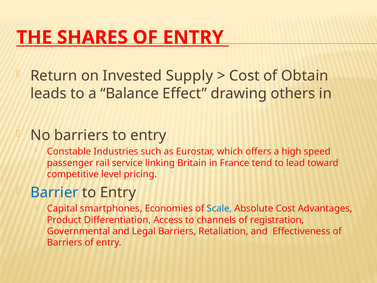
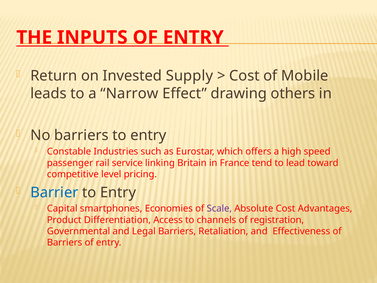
SHARES: SHARES -> INPUTS
Obtain: Obtain -> Mobile
Balance: Balance -> Narrow
Scale colour: blue -> purple
